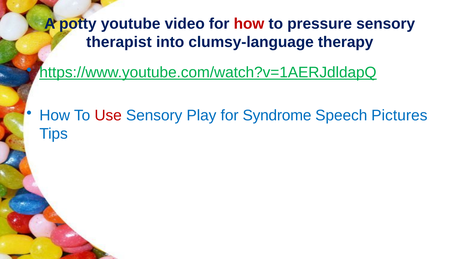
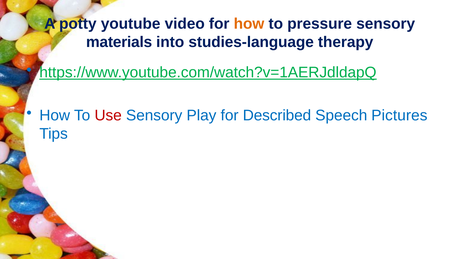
how at (249, 24) colour: red -> orange
therapist: therapist -> materials
clumsy-language: clumsy-language -> studies-language
Syndrome: Syndrome -> Described
